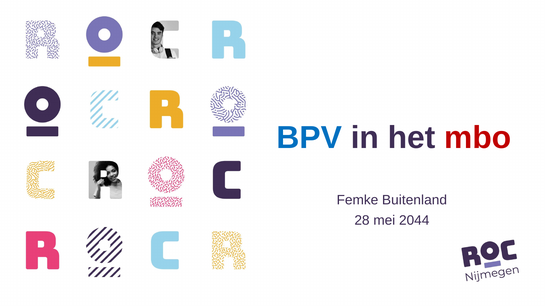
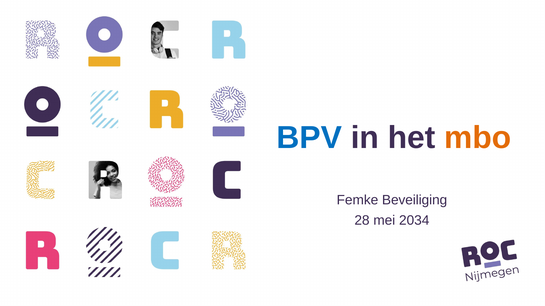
mbo colour: red -> orange
Buitenland: Buitenland -> Beveiliging
2044: 2044 -> 2034
